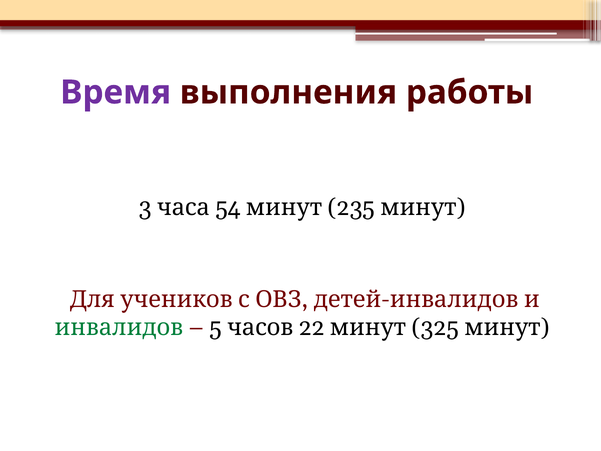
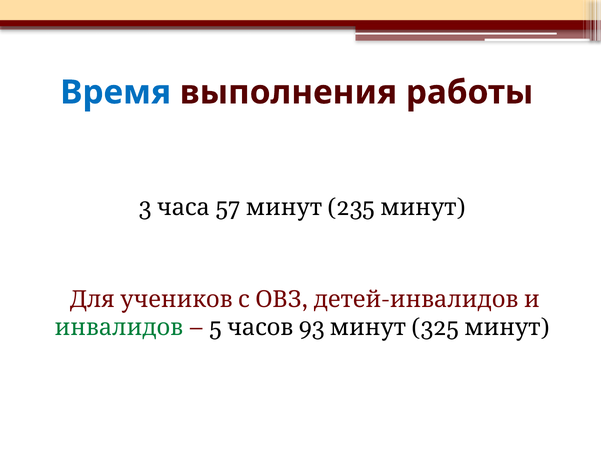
Время colour: purple -> blue
54: 54 -> 57
22: 22 -> 93
